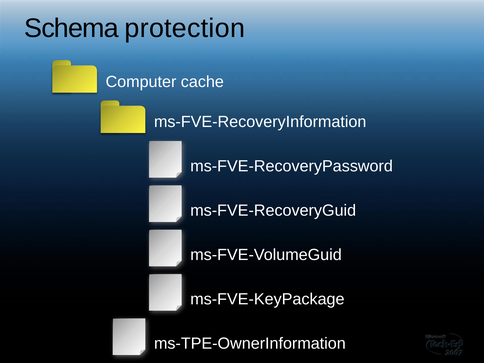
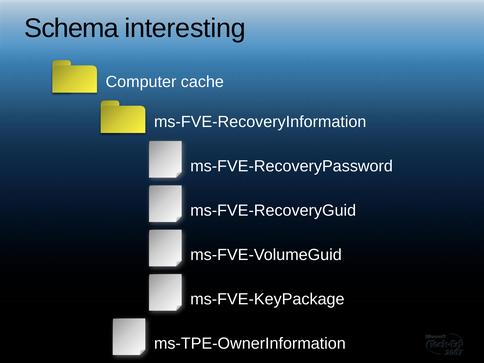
protection: protection -> interesting
